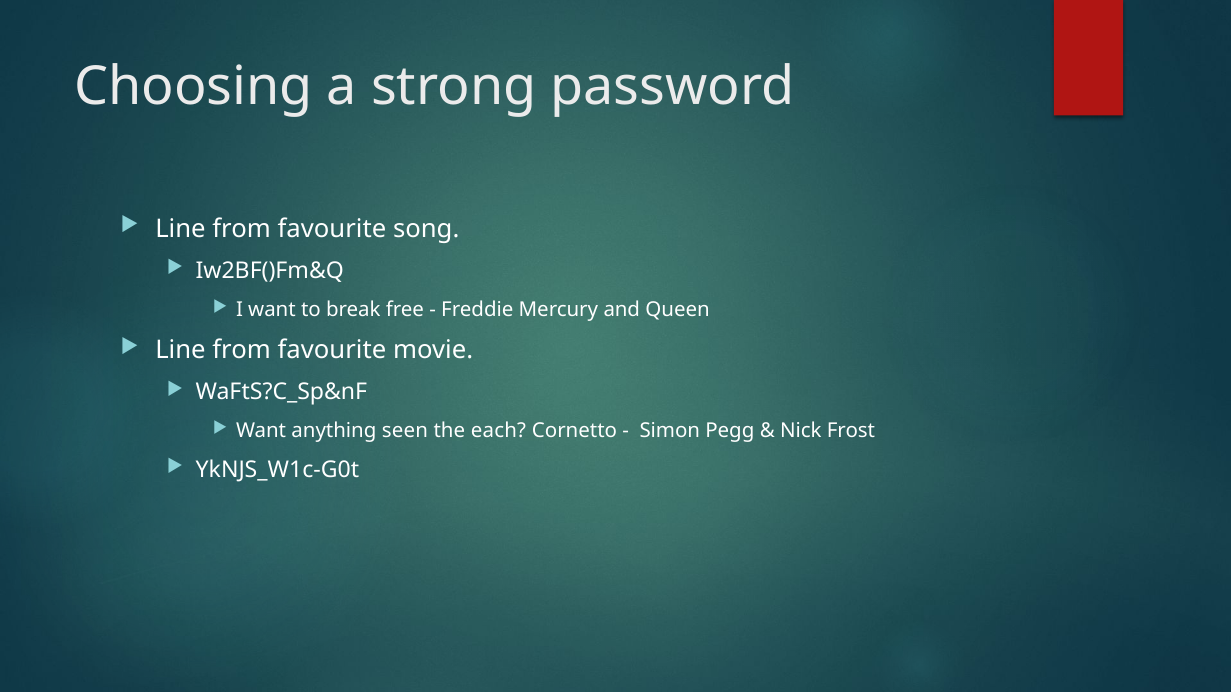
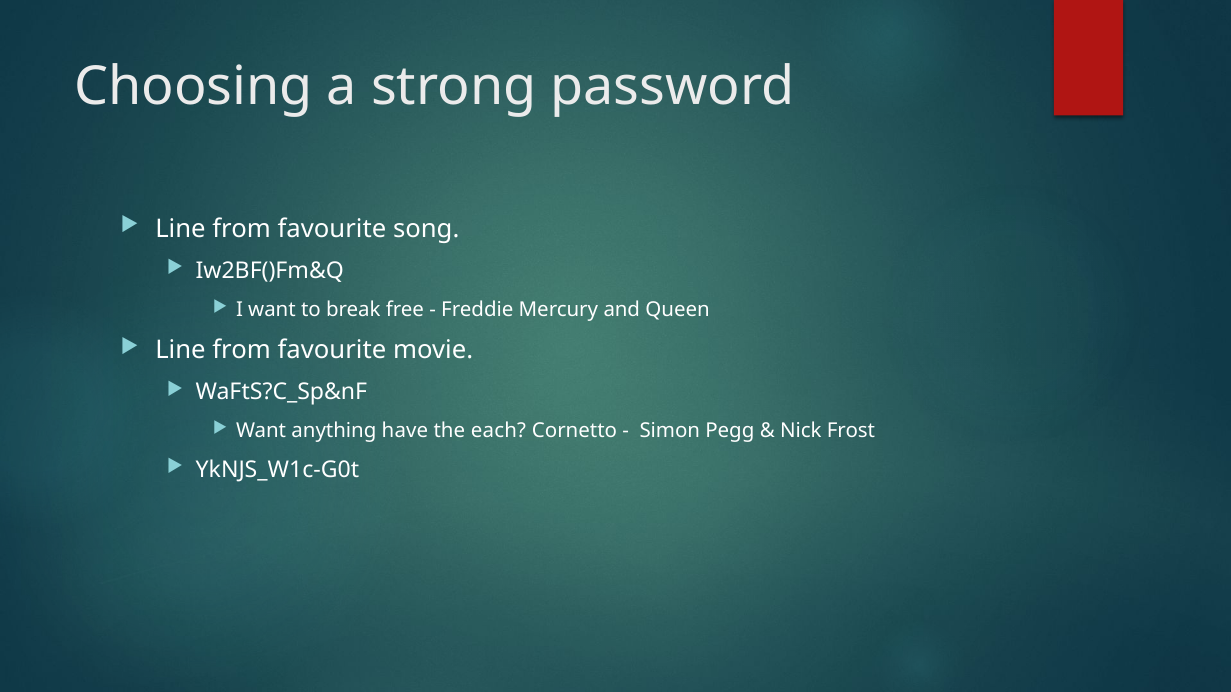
seen: seen -> have
